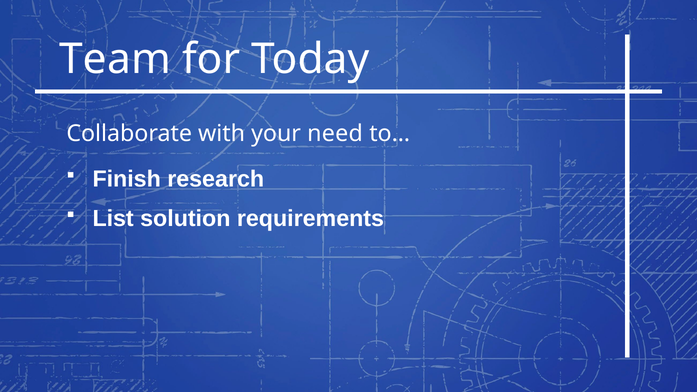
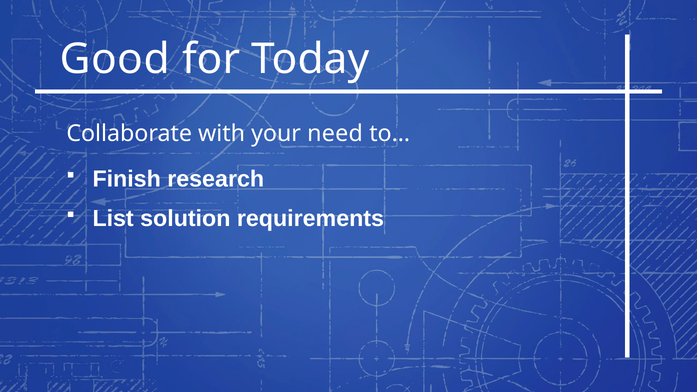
Team: Team -> Good
